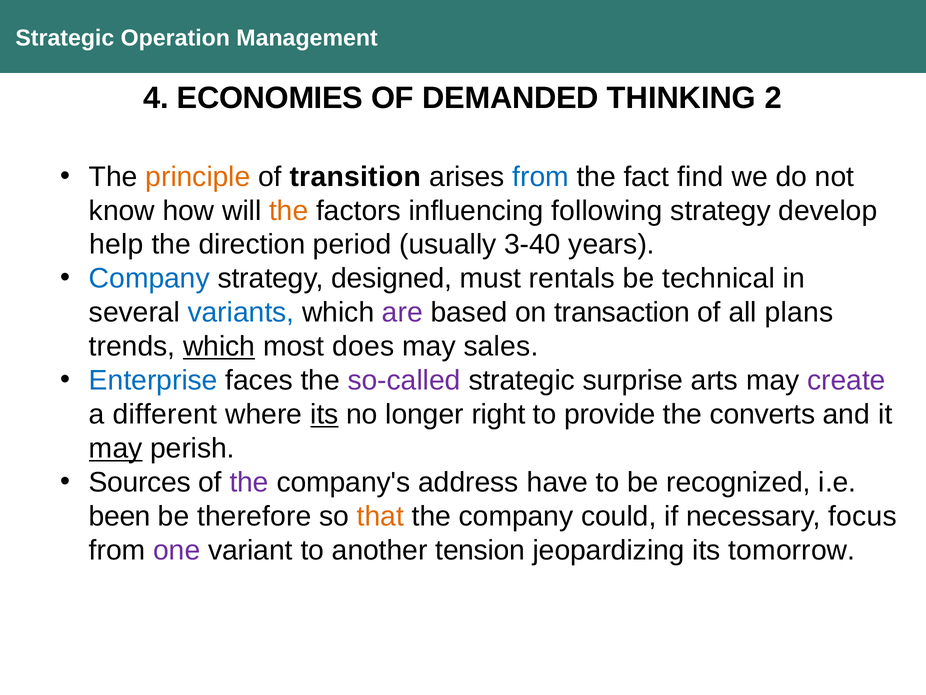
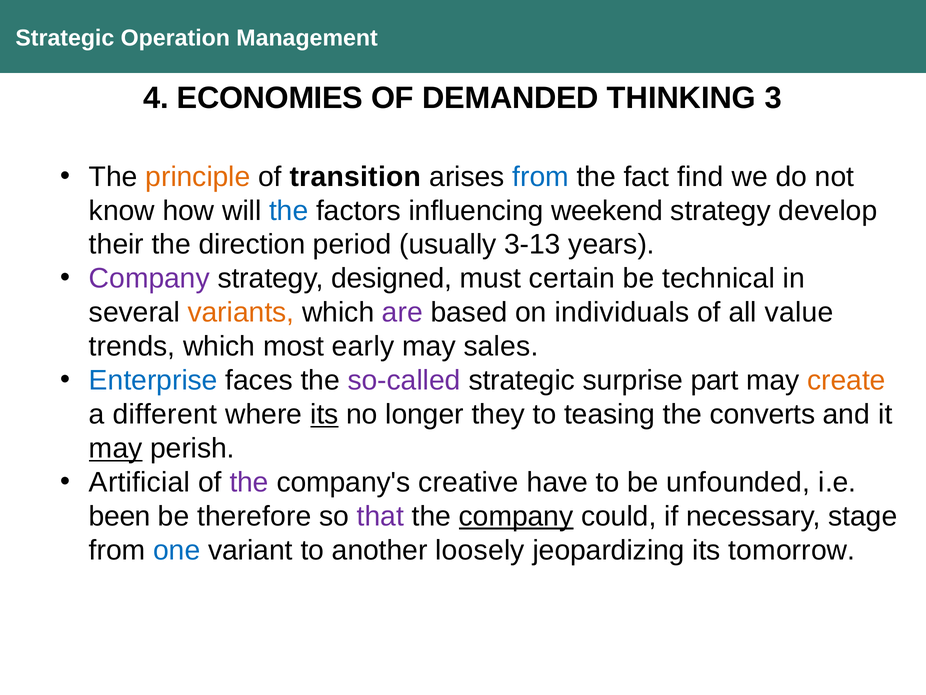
2: 2 -> 3
the at (289, 211) colour: orange -> blue
following: following -> weekend
help: help -> their
3-40: 3-40 -> 3-13
Company at (149, 278) colour: blue -> purple
rentals: rentals -> certain
variants colour: blue -> orange
transaction: transaction -> individuals
plans: plans -> value
which at (219, 346) underline: present -> none
does: does -> early
arts: arts -> part
create colour: purple -> orange
right: right -> they
provide: provide -> teasing
Sources: Sources -> Artificial
address: address -> creative
recognized: recognized -> unfounded
that colour: orange -> purple
company at (516, 516) underline: none -> present
focus: focus -> stage
one colour: purple -> blue
tension: tension -> loosely
